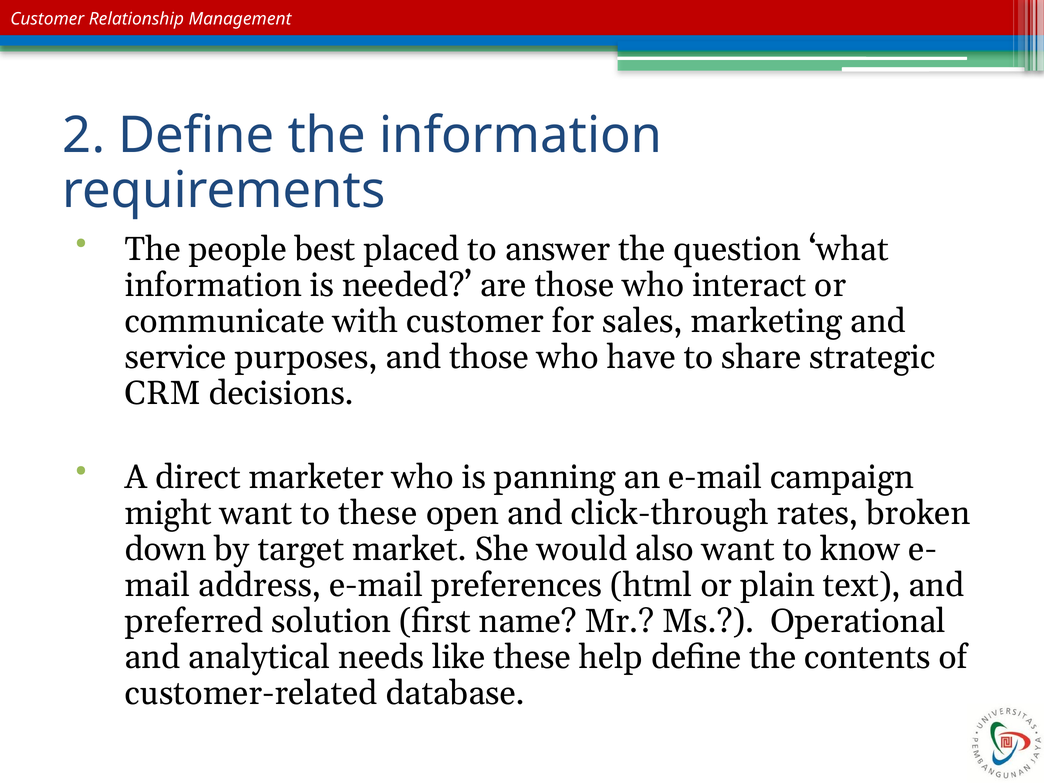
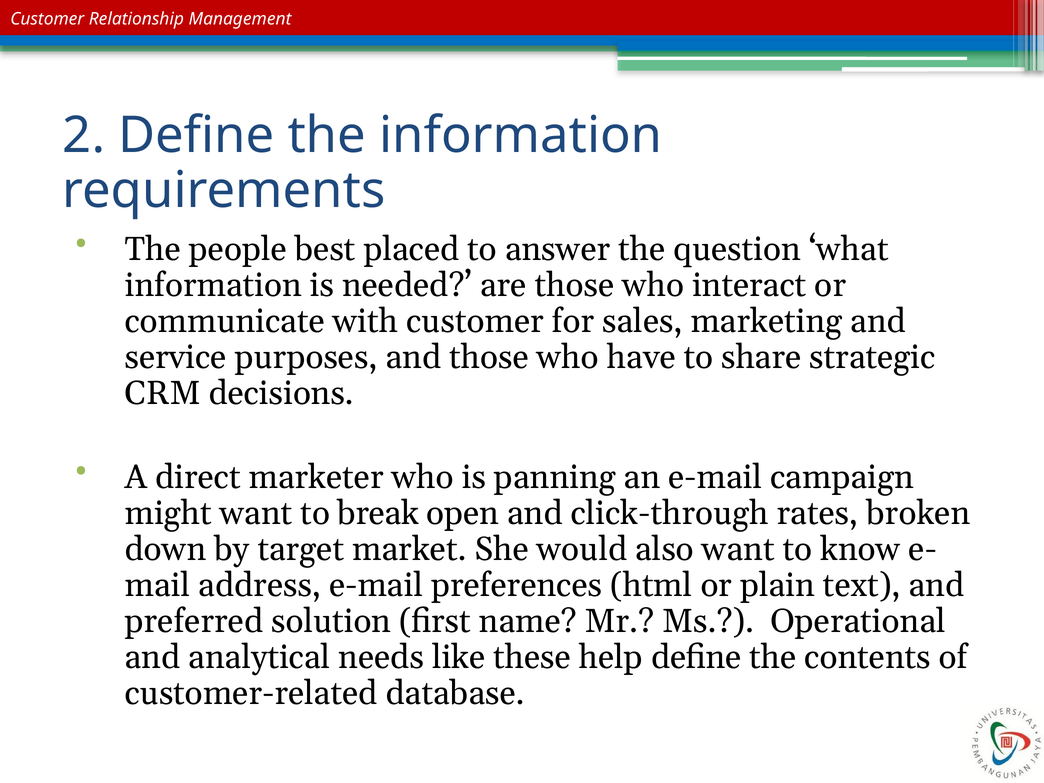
to these: these -> break
